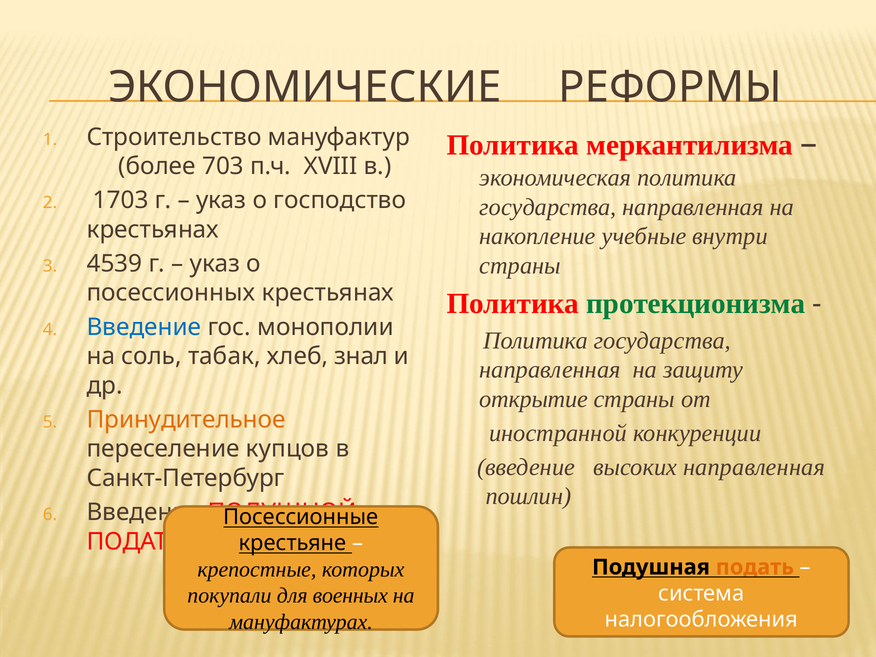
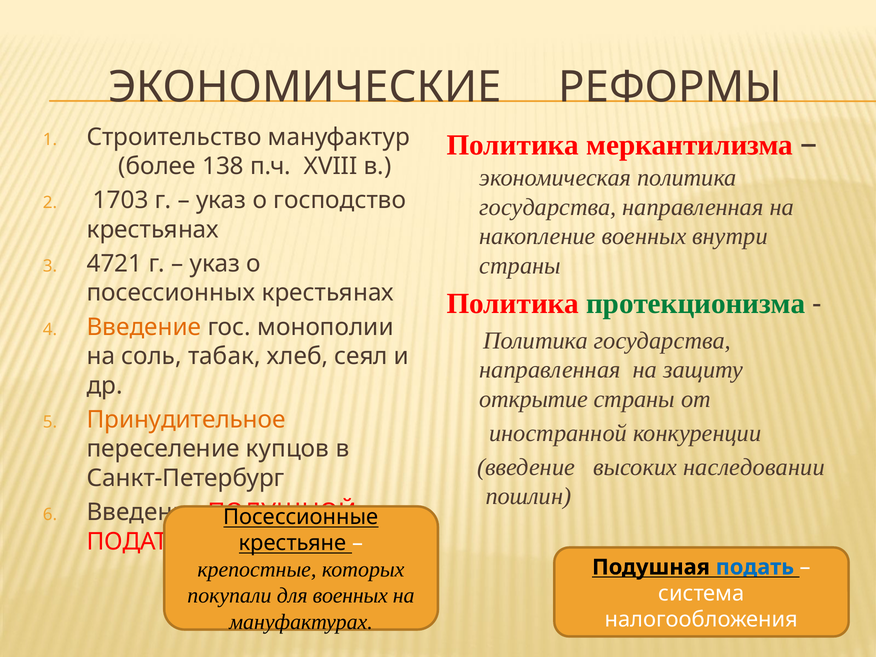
703: 703 -> 138
накопление учебные: учебные -> военных
4539: 4539 -> 4721
Введение at (144, 327) colour: blue -> orange
знал: знал -> сеял
высоких направленная: направленная -> наследовании
подать colour: orange -> blue
